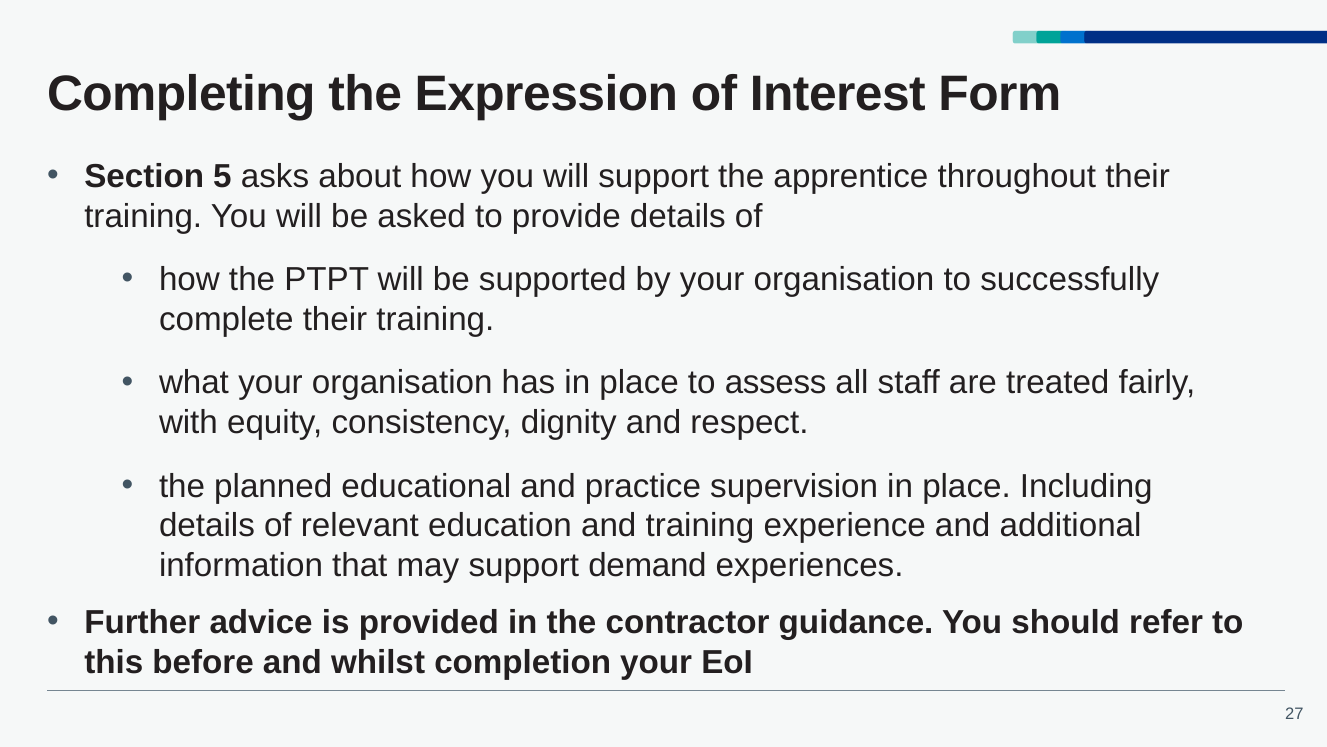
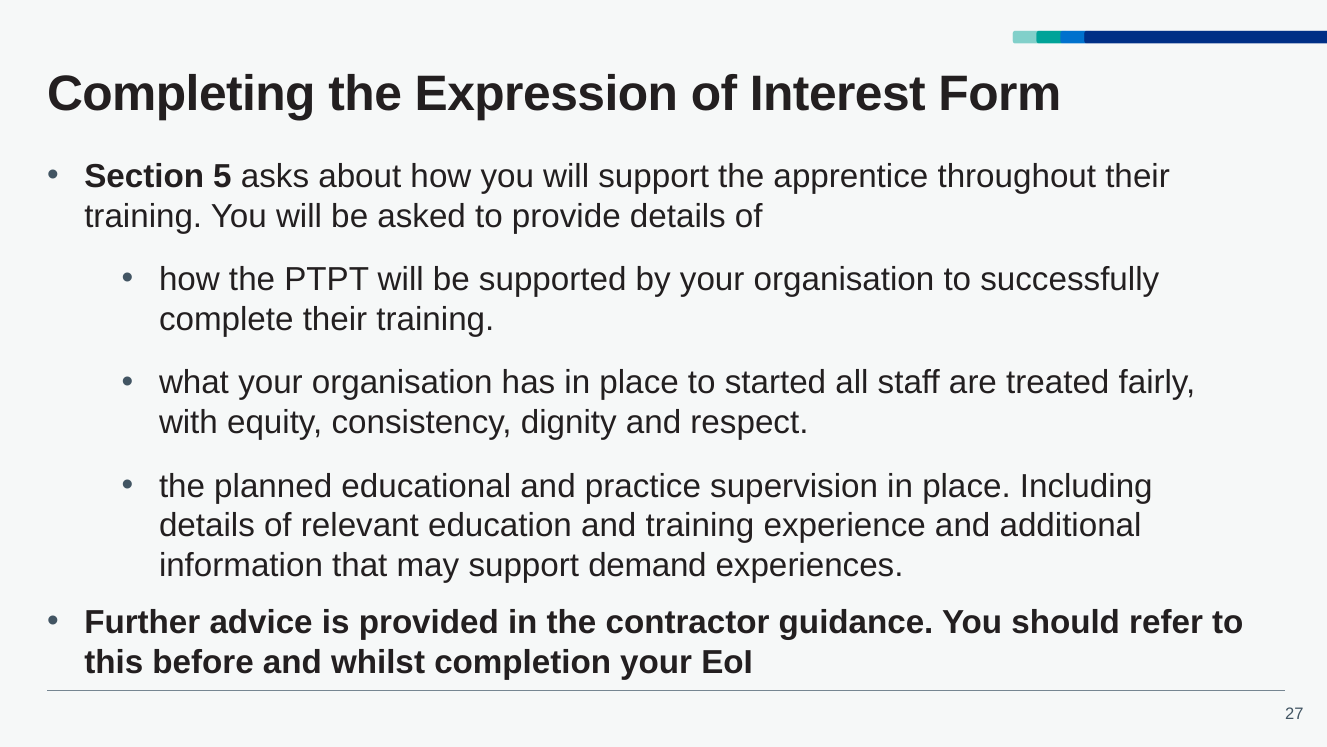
assess: assess -> started
